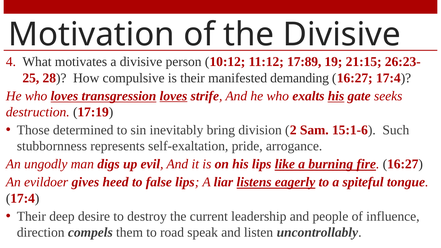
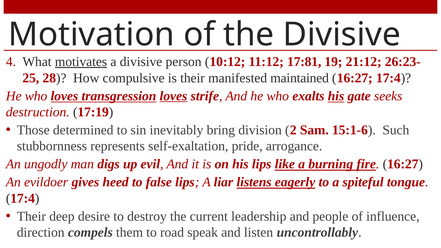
motivates underline: none -> present
17:89: 17:89 -> 17:81
21:15: 21:15 -> 21:12
demanding: demanding -> maintained
